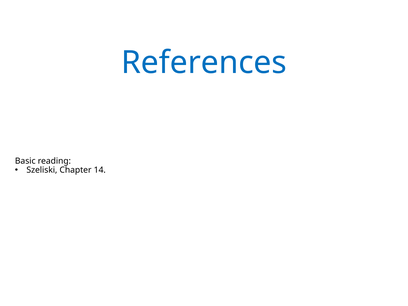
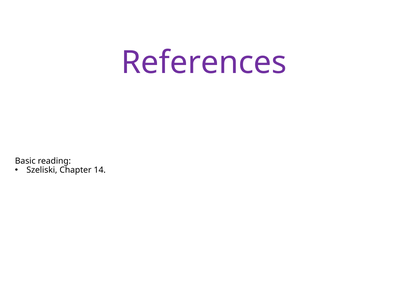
References colour: blue -> purple
